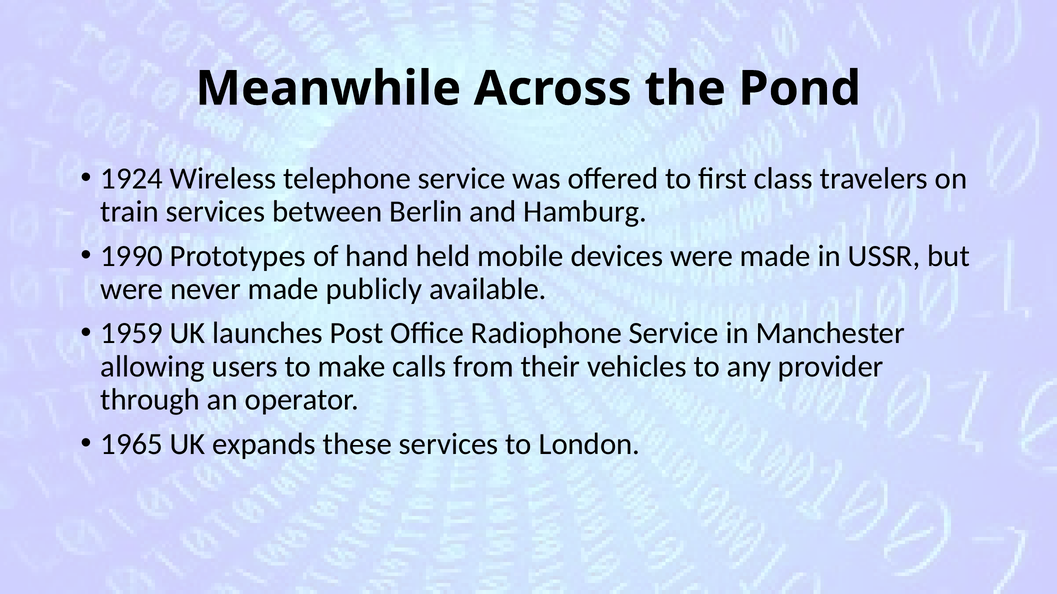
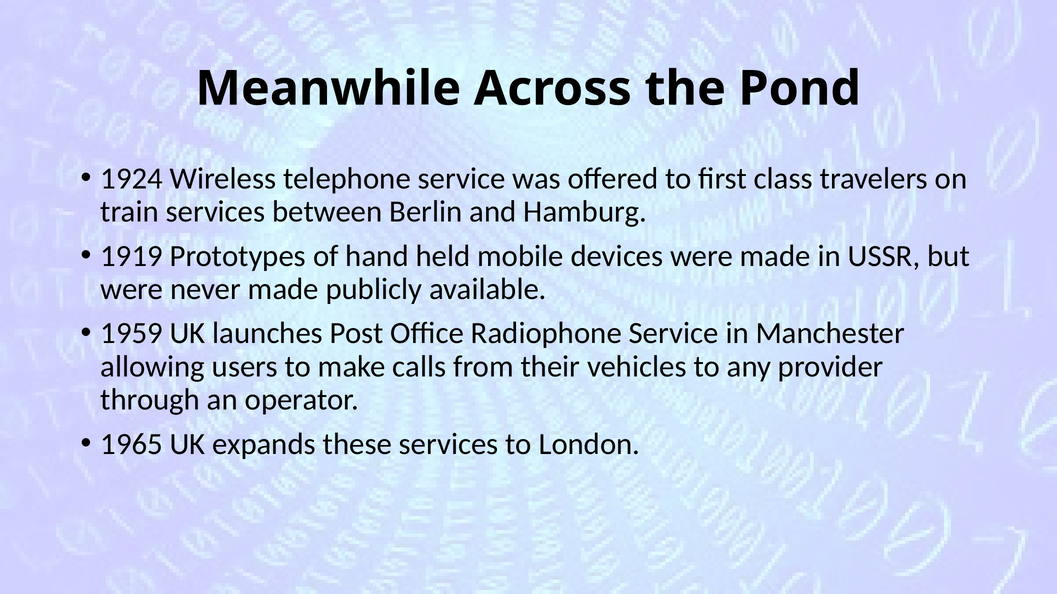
1990: 1990 -> 1919
